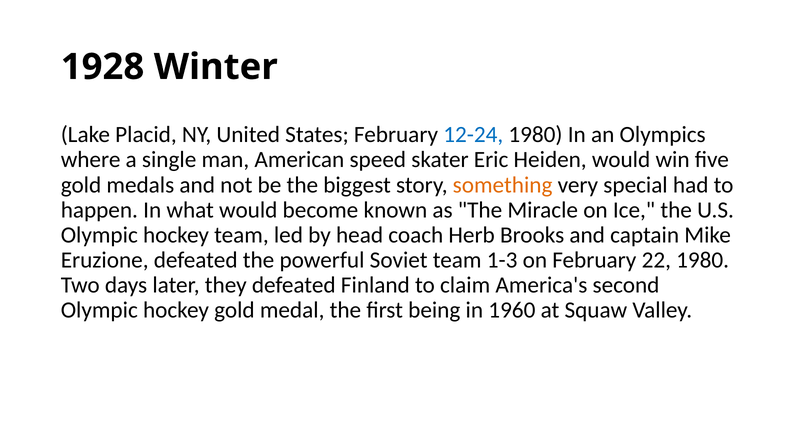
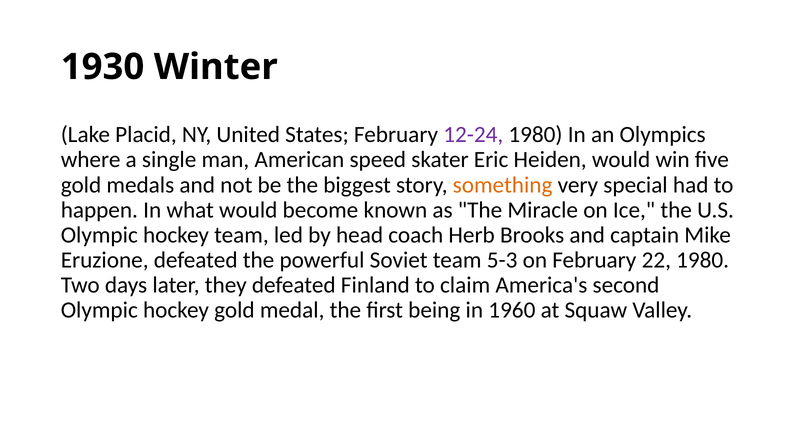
1928: 1928 -> 1930
12-24 colour: blue -> purple
1-3: 1-3 -> 5-3
